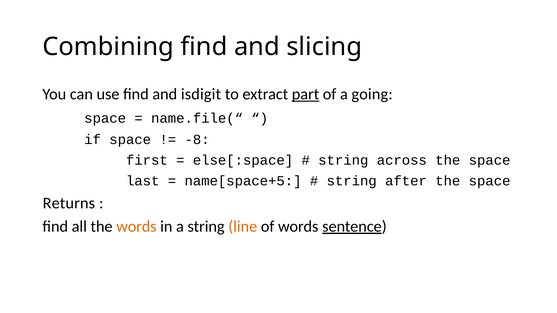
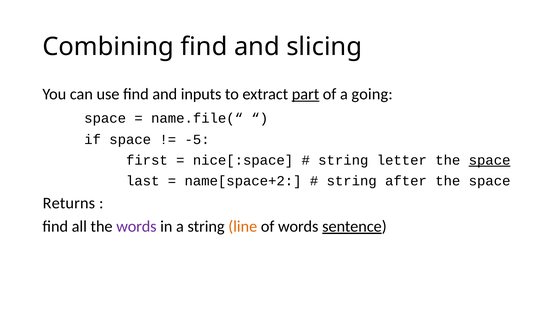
isdigit: isdigit -> inputs
-8: -8 -> -5
else[:space: else[:space -> nice[:space
across: across -> letter
space at (490, 160) underline: none -> present
name[space+5: name[space+5 -> name[space+2
words at (136, 227) colour: orange -> purple
